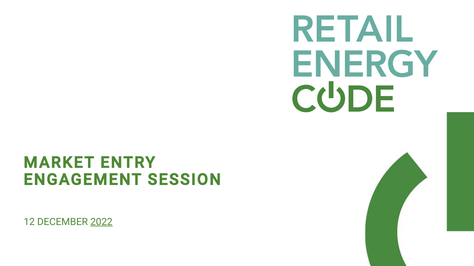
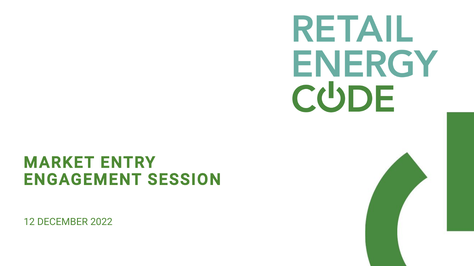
2022 underline: present -> none
